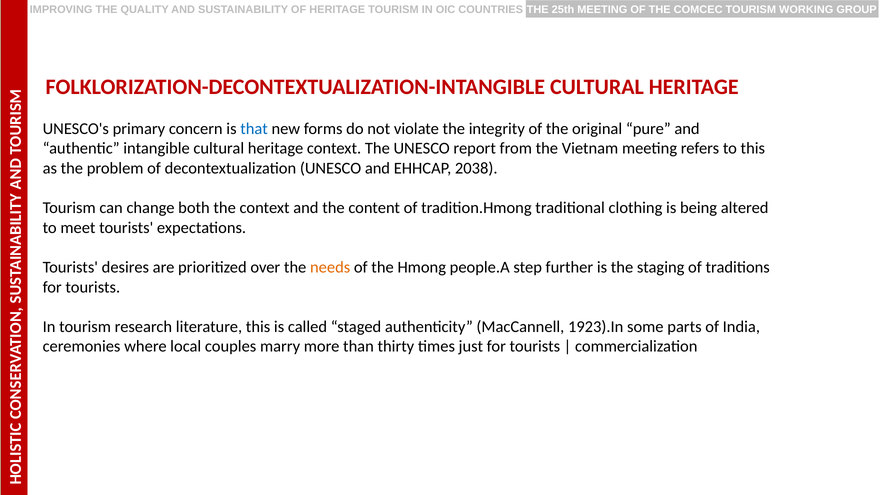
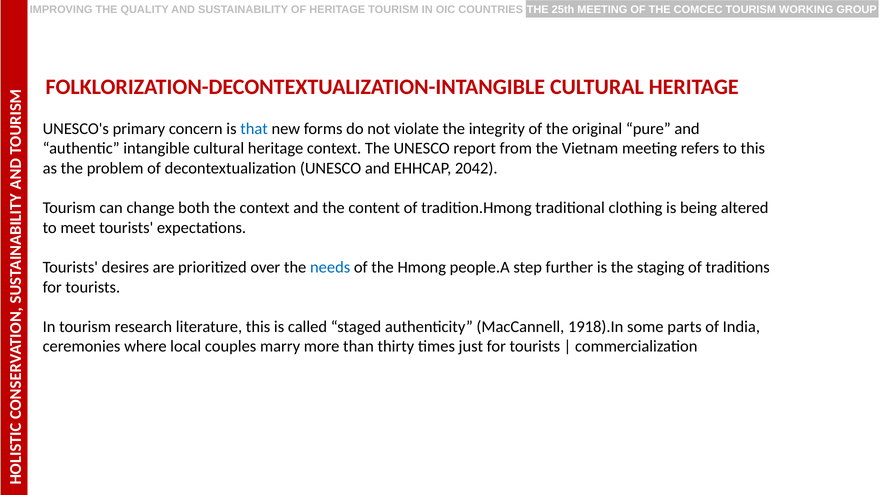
2038: 2038 -> 2042
needs colour: orange -> blue
1923).In: 1923).In -> 1918).In
